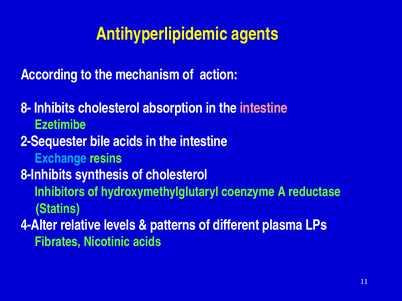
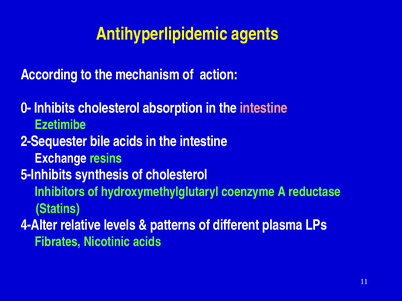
8-: 8- -> 0-
Exchange colour: light blue -> white
8-Inhibits: 8-Inhibits -> 5-Inhibits
